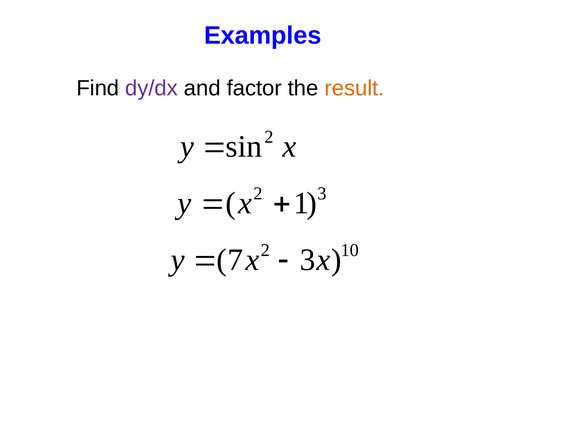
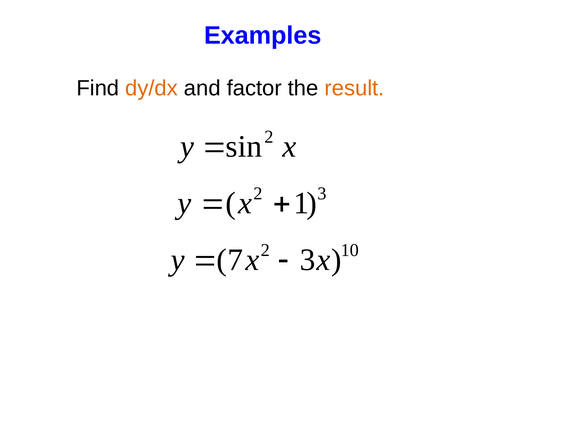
dy/dx colour: purple -> orange
